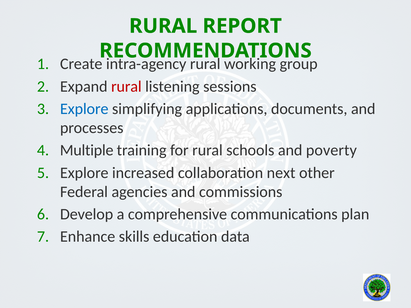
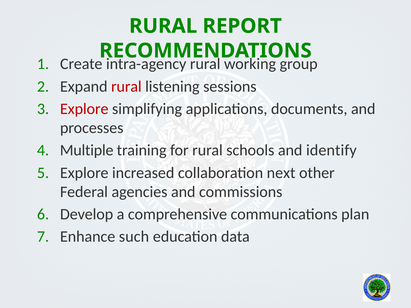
Explore at (84, 109) colour: blue -> red
poverty: poverty -> identify
skills: skills -> such
